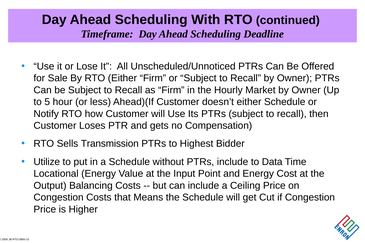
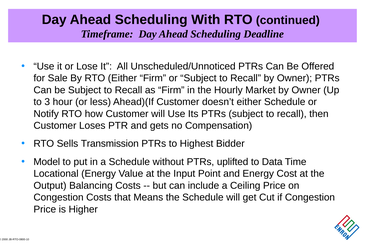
5: 5 -> 3
Utilize: Utilize -> Model
PTRs include: include -> uplifted
